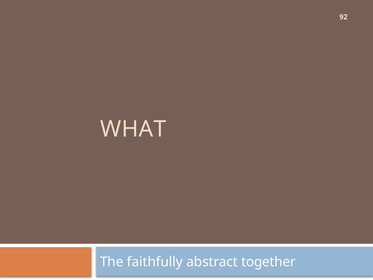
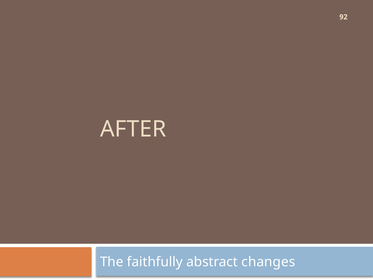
WHAT: WHAT -> AFTER
together: together -> changes
